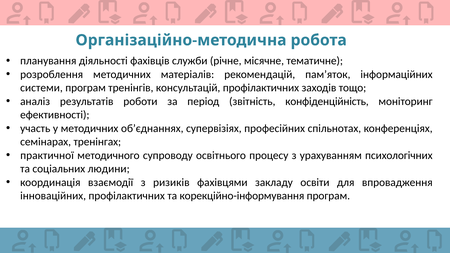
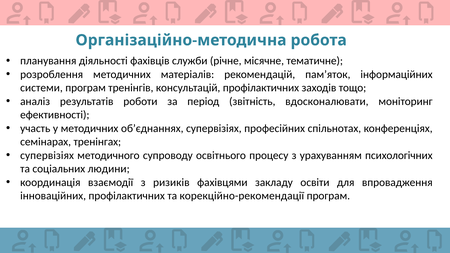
конфіденційність: конфіденційність -> вдосконалювати
практичної at (47, 155): практичної -> супервізіях
корекційно-інформування: корекційно-інформування -> корекційно-рекомендації
